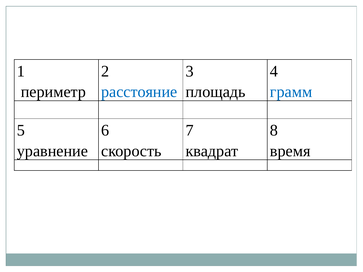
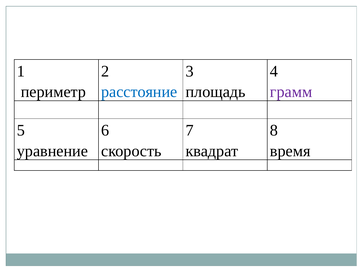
грамм colour: blue -> purple
